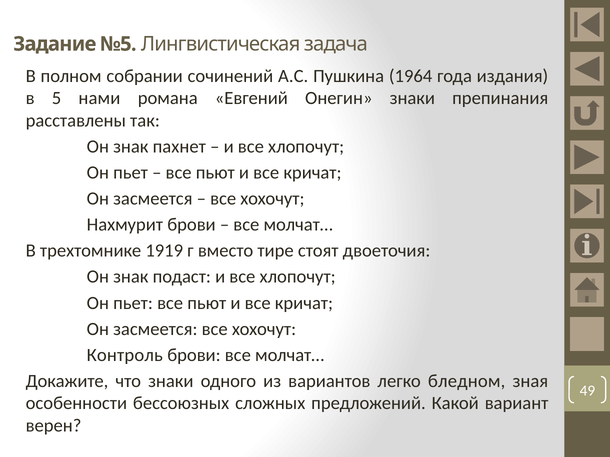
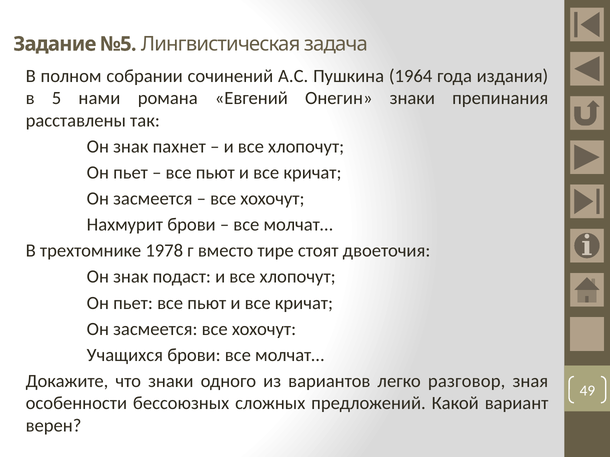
1919: 1919 -> 1978
Контроль: Контроль -> Учащихся
бледном: бледном -> разговор
